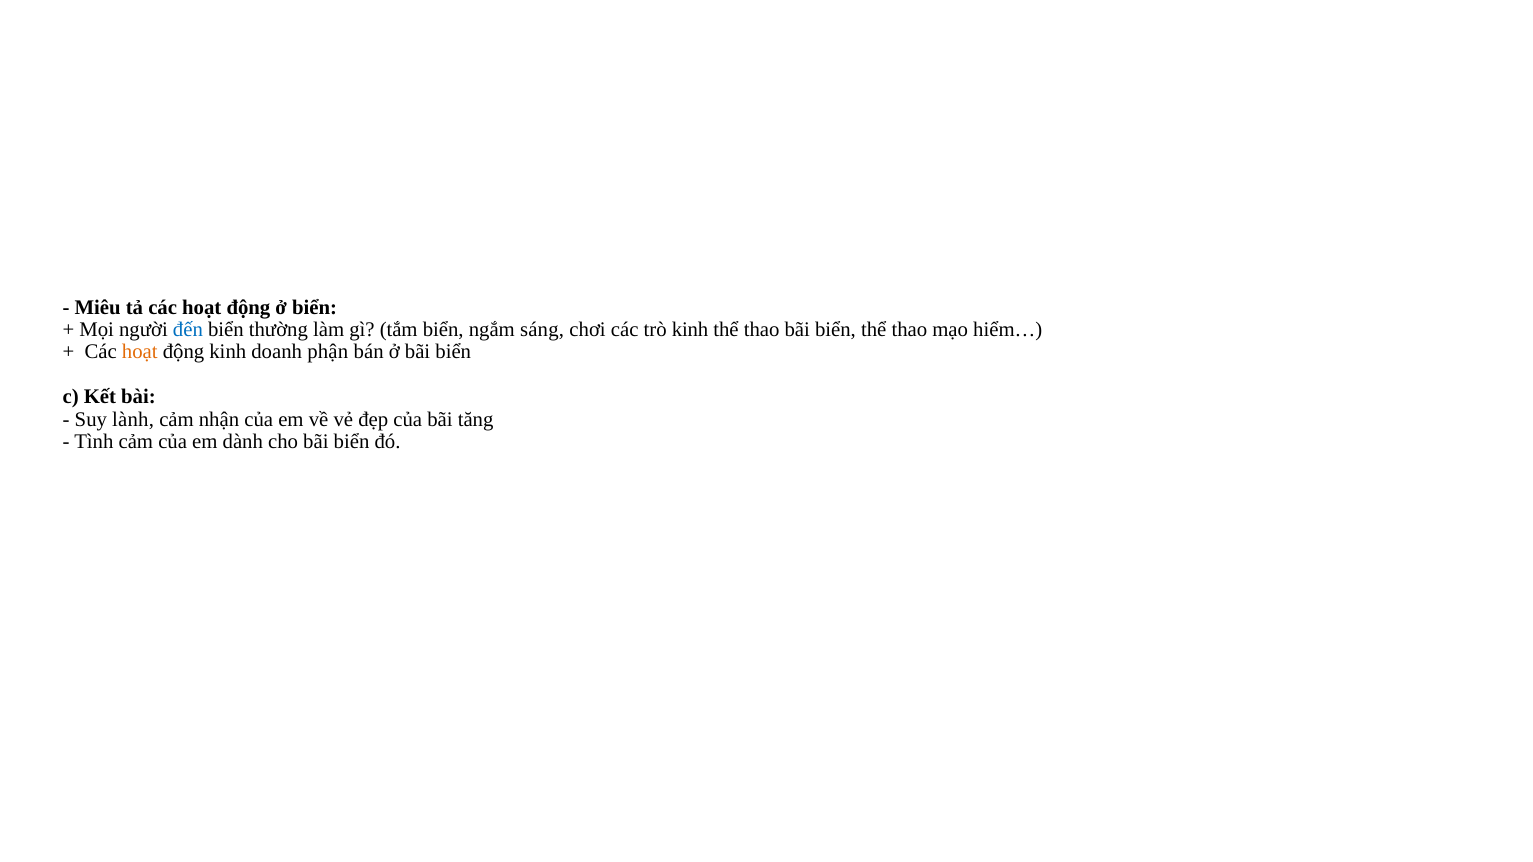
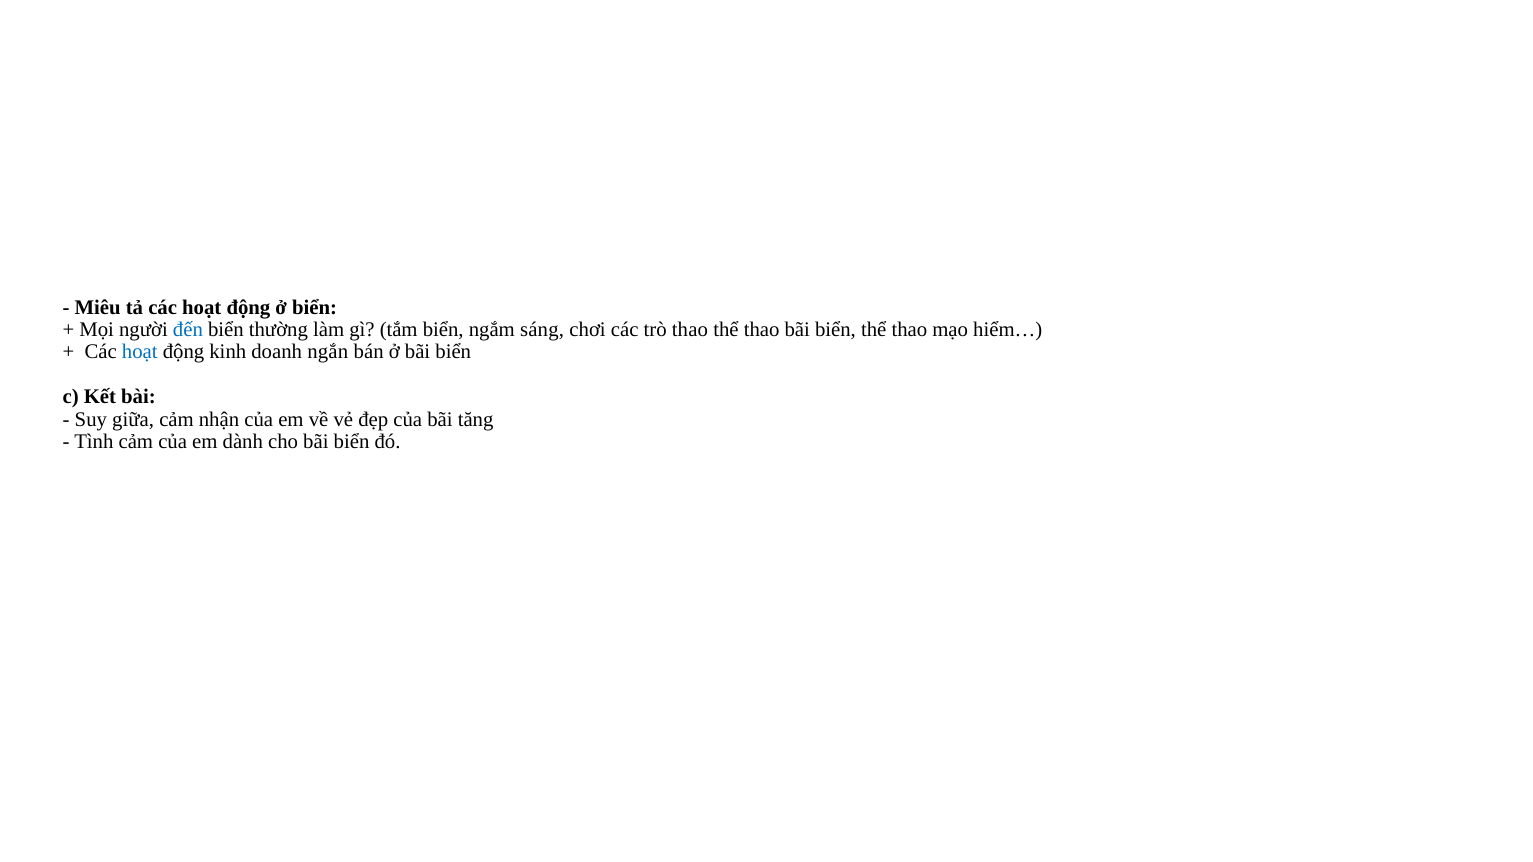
trò kinh: kinh -> thao
hoạt at (140, 352) colour: orange -> blue
phận: phận -> ngắn
lành: lành -> giữa
